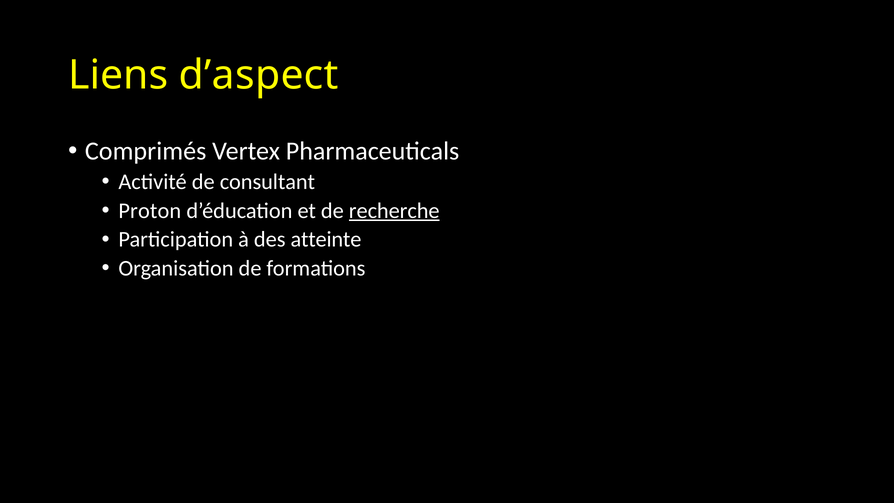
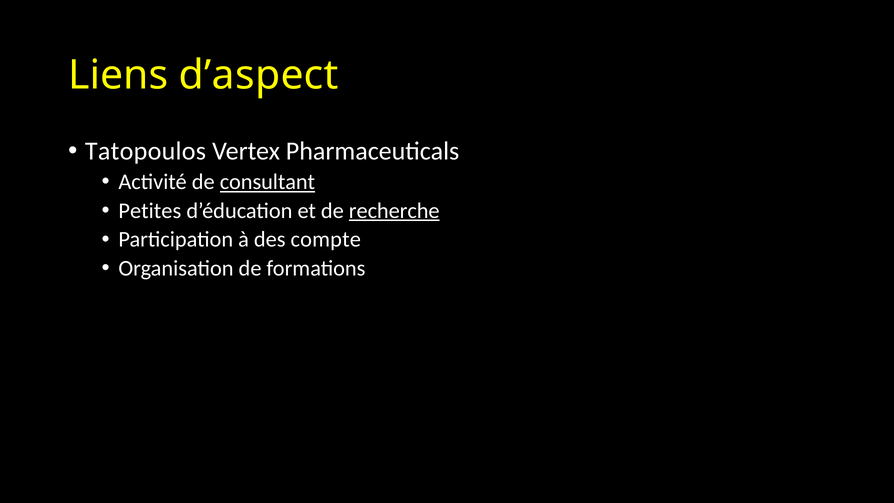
Comprimés: Comprimés -> Tatopoulos
consultant underline: none -> present
Proton: Proton -> Petites
atteinte: atteinte -> compte
